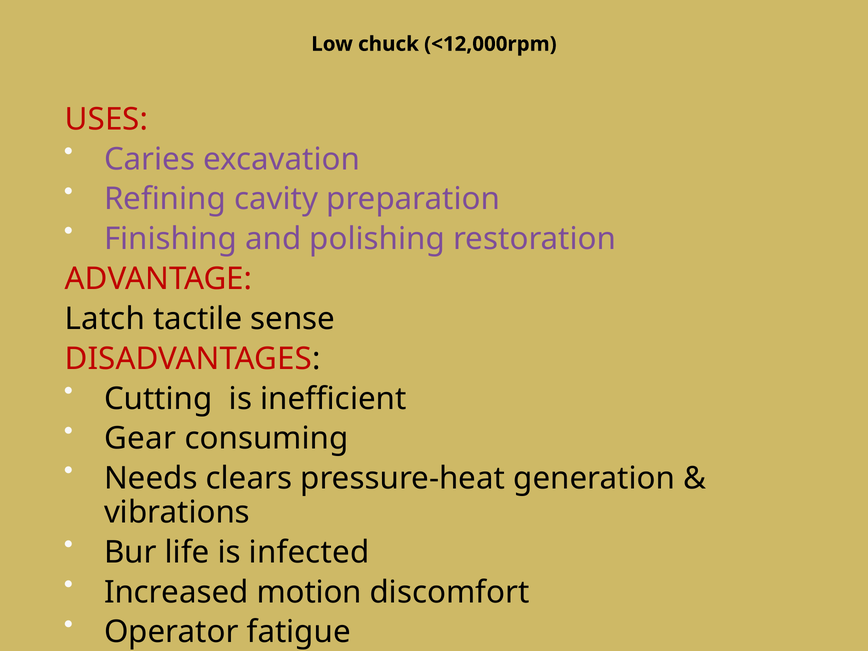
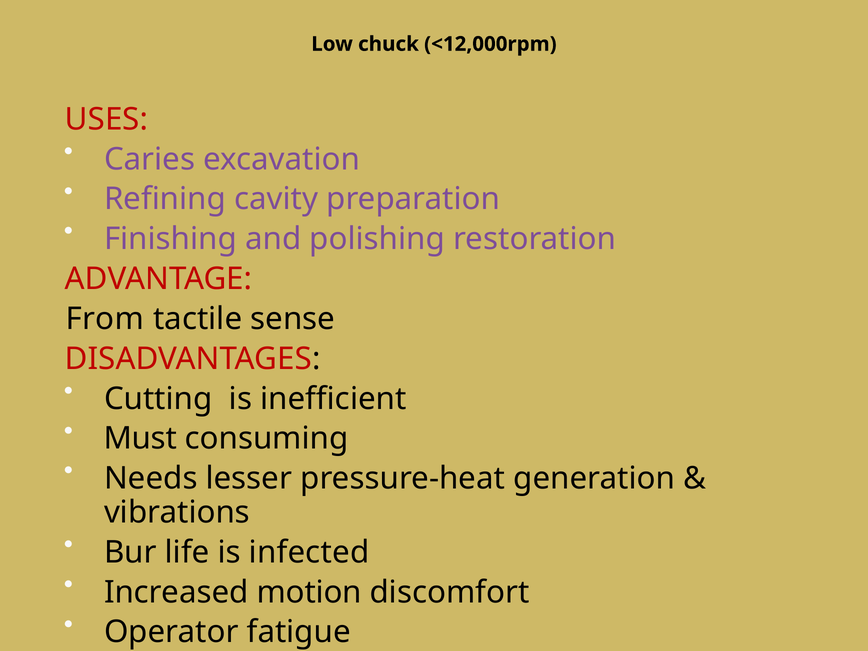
Latch: Latch -> From
Gear: Gear -> Must
clears: clears -> lesser
